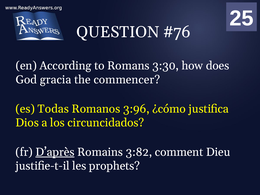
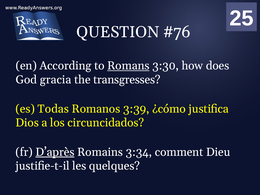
Romans underline: none -> present
commencer: commencer -> transgresses
3:96: 3:96 -> 3:39
3:82: 3:82 -> 3:34
prophets: prophets -> quelques
